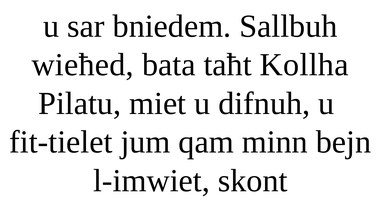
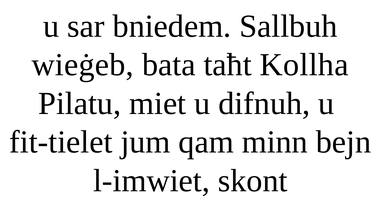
wieħed: wieħed -> wieġeb
